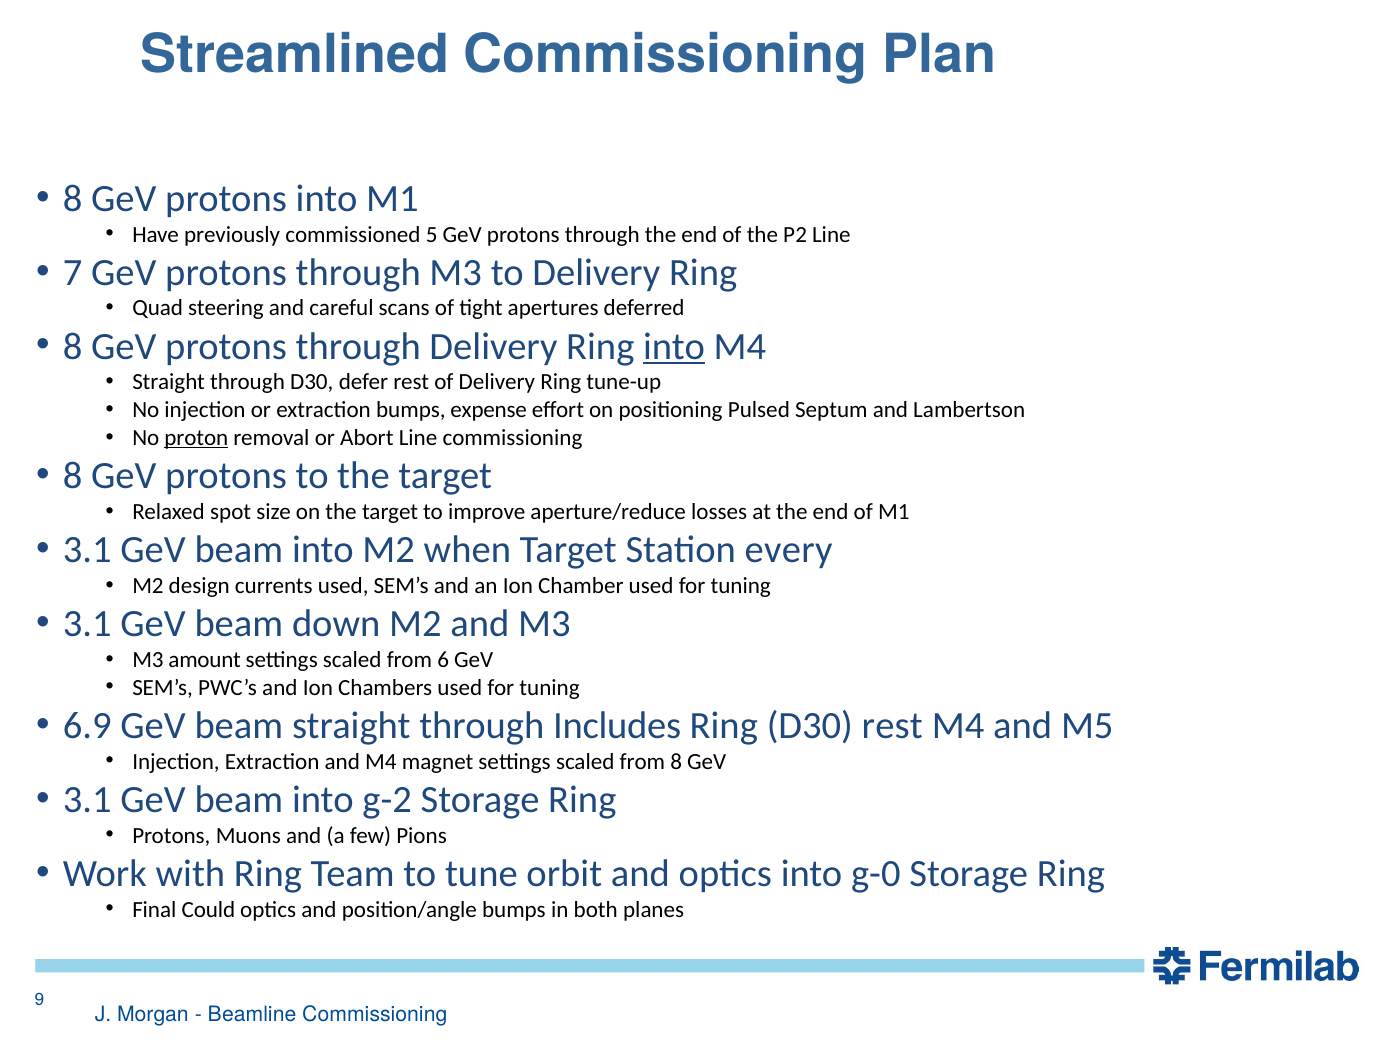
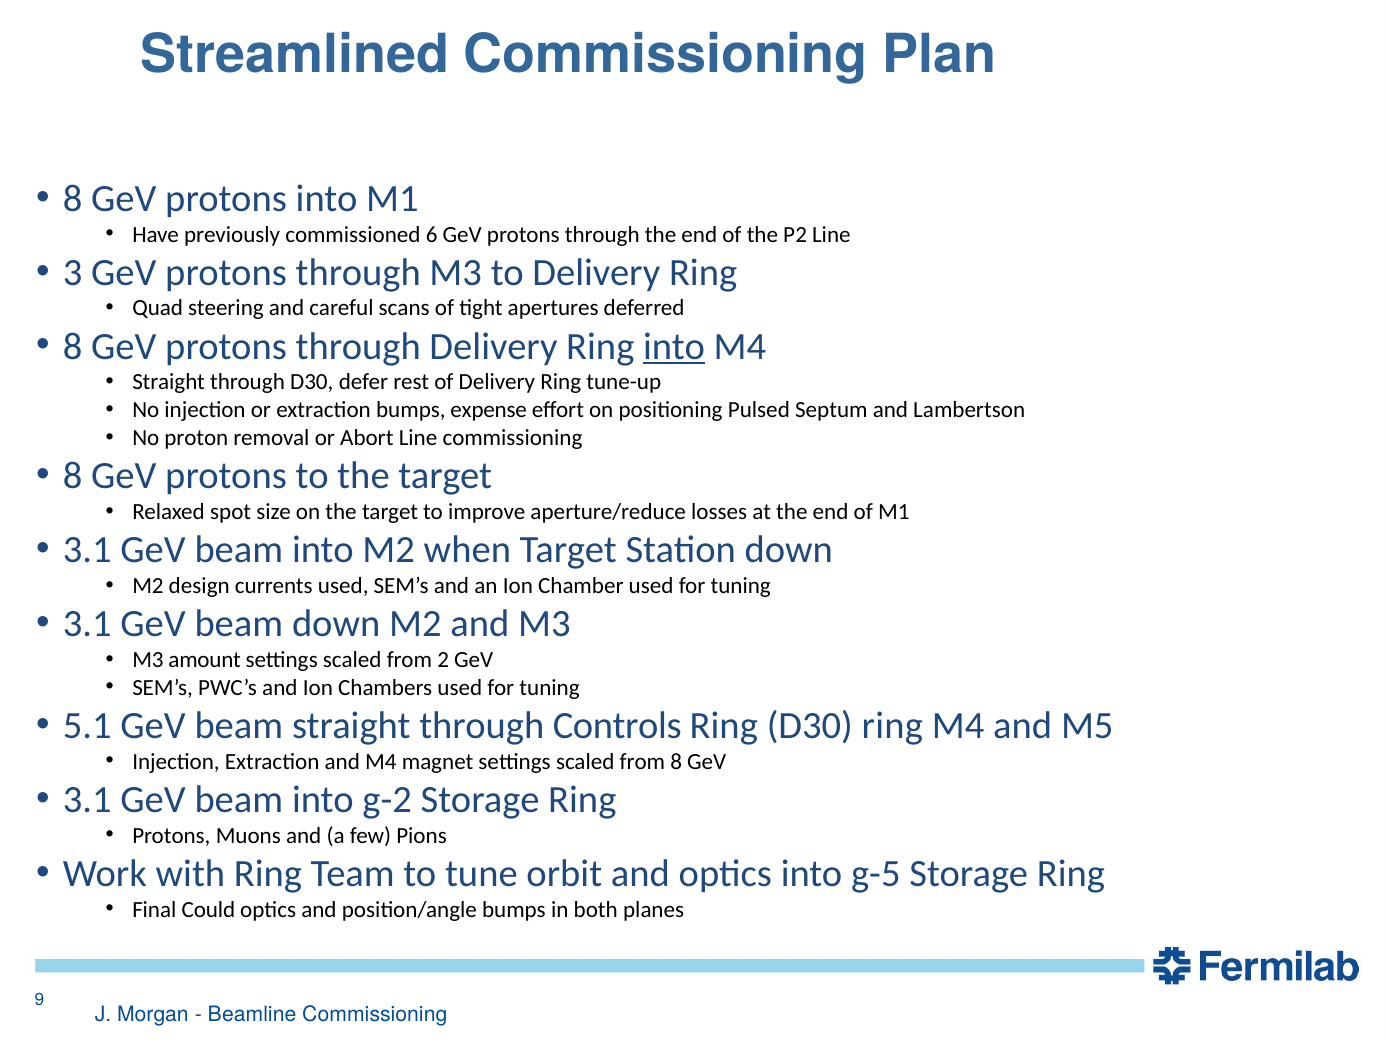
5: 5 -> 6
7: 7 -> 3
proton underline: present -> none
Station every: every -> down
6: 6 -> 2
6.9: 6.9 -> 5.1
Includes: Includes -> Controls
D30 rest: rest -> ring
g-0: g-0 -> g-5
